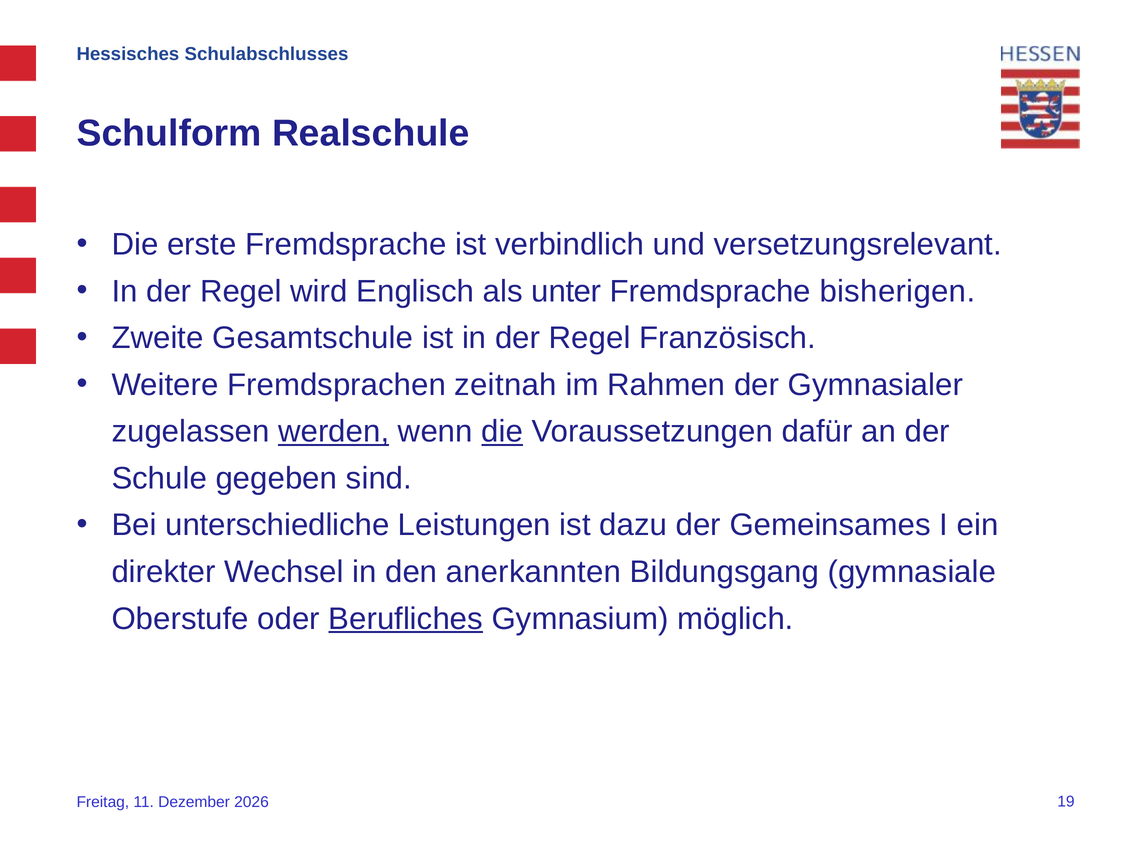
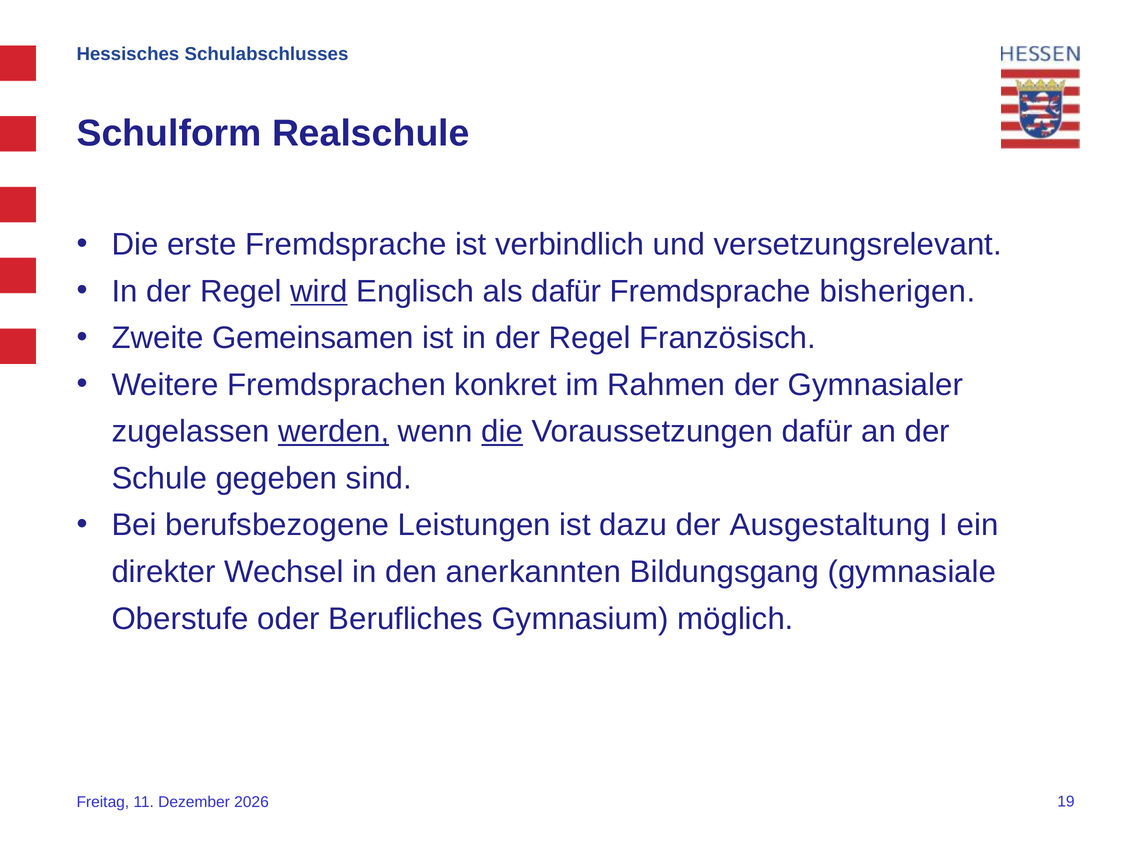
wird underline: none -> present
als unter: unter -> dafür
Gesamtschule: Gesamtschule -> Gemeinsamen
zeitnah: zeitnah -> konkret
unterschiedliche: unterschiedliche -> berufsbezogene
Gemeinsames: Gemeinsames -> Ausgestaltung
Berufliches underline: present -> none
